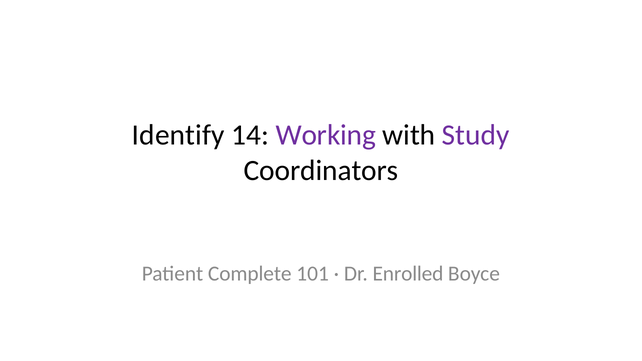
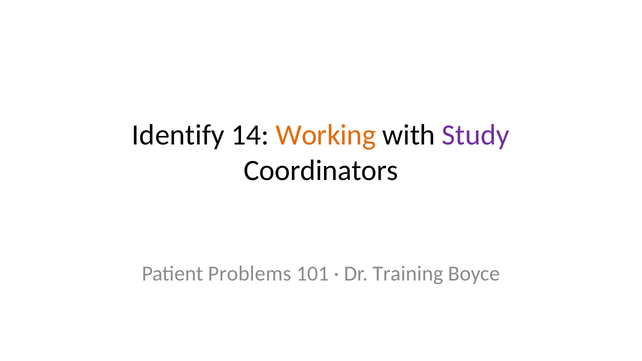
Working colour: purple -> orange
Complete: Complete -> Problems
Enrolled: Enrolled -> Training
